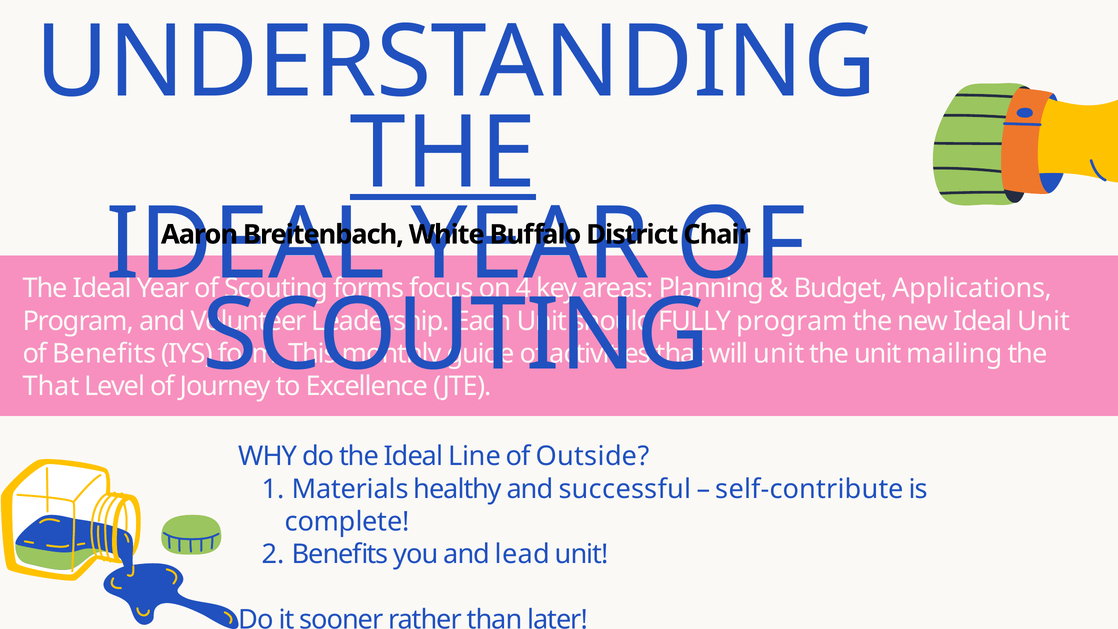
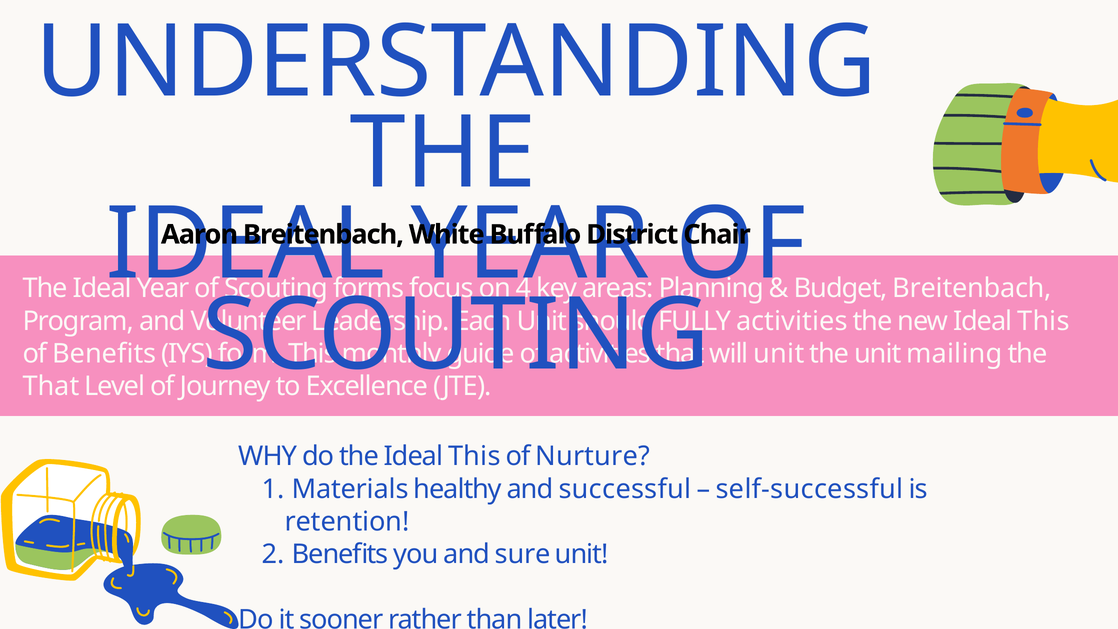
THE at (443, 153) underline: present -> none
Budget Applications: Applications -> Breitenbach
program at (792, 321): program -> activities
new Ideal Unit: Unit -> This
the Ideal Line: Line -> This
Outside: Outside -> Nurture
self-contribute: self-contribute -> self-successful
complete: complete -> retention
lead: lead -> sure
